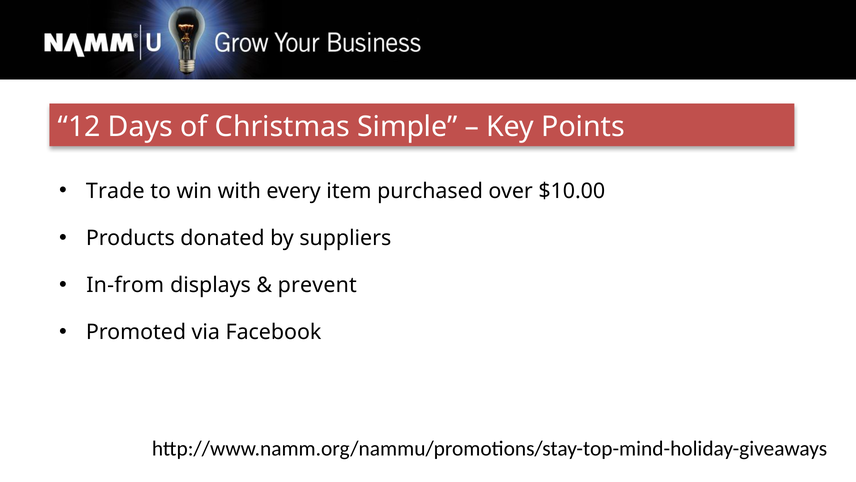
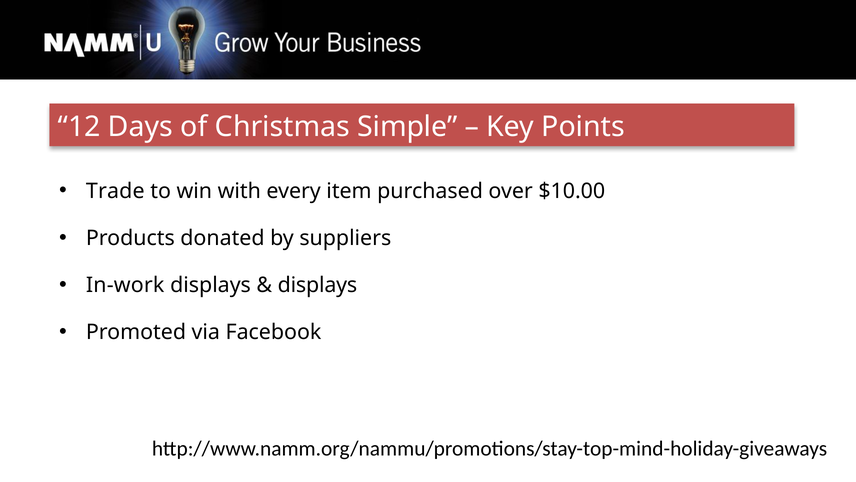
In-from: In-from -> In-work
prevent at (317, 285): prevent -> displays
